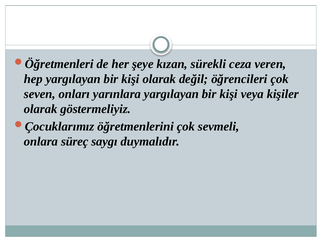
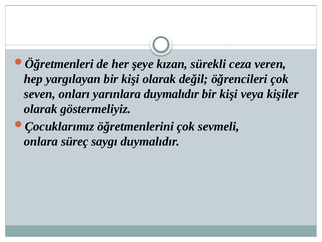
yarınlara yargılayan: yargılayan -> duymalıdır
